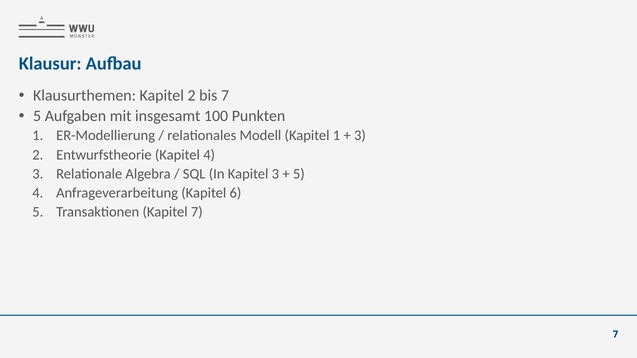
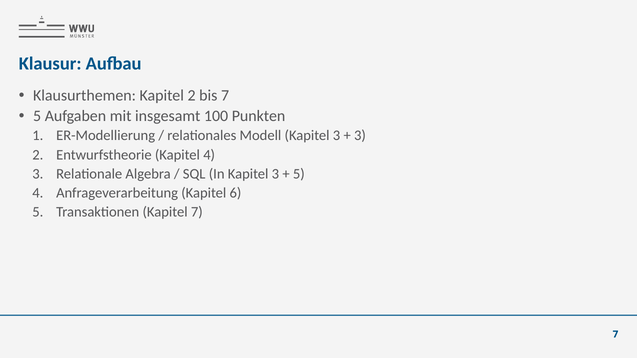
Modell Kapitel 1: 1 -> 3
